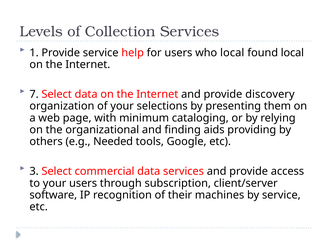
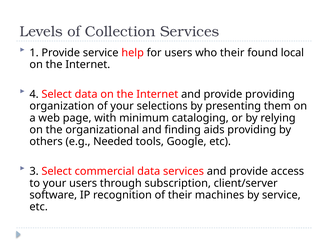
who local: local -> their
7: 7 -> 4
provide discovery: discovery -> providing
